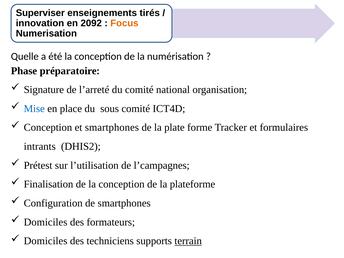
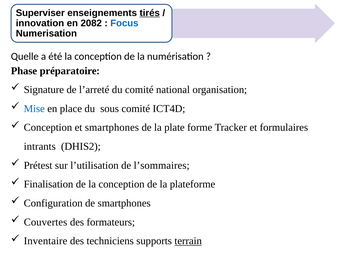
tirés underline: none -> present
2092: 2092 -> 2082
Focus colour: orange -> blue
l’campagnes: l’campagnes -> l’sommaires
Domiciles at (46, 222): Domiciles -> Couvertes
Domiciles at (46, 241): Domiciles -> Inventaire
